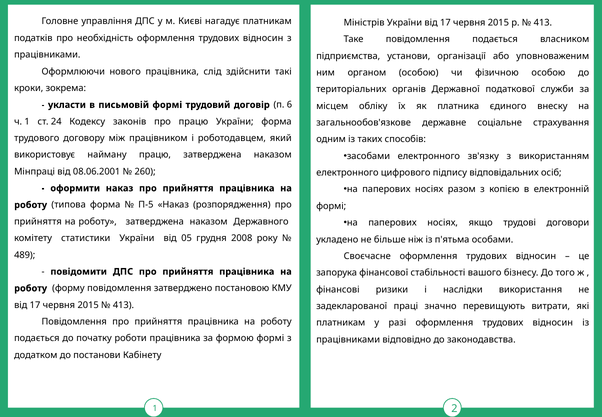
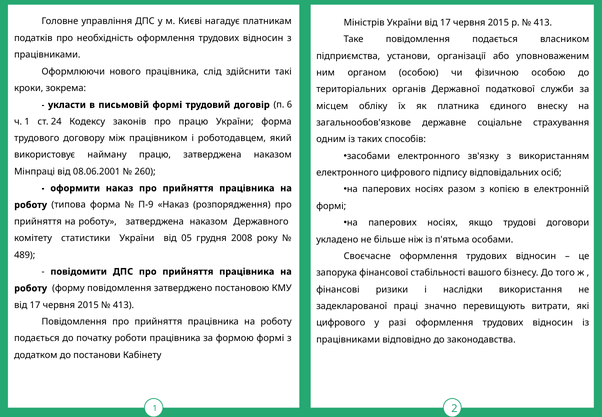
П-5: П-5 -> П-9
платникам at (341, 323): платникам -> цифрового
